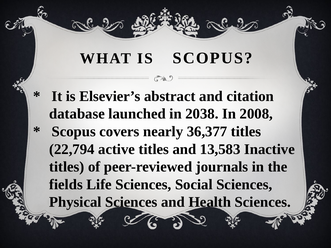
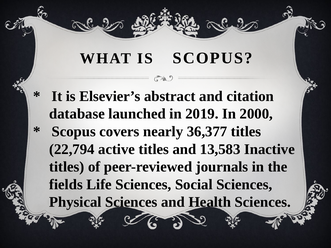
2038: 2038 -> 2019
2008: 2008 -> 2000
